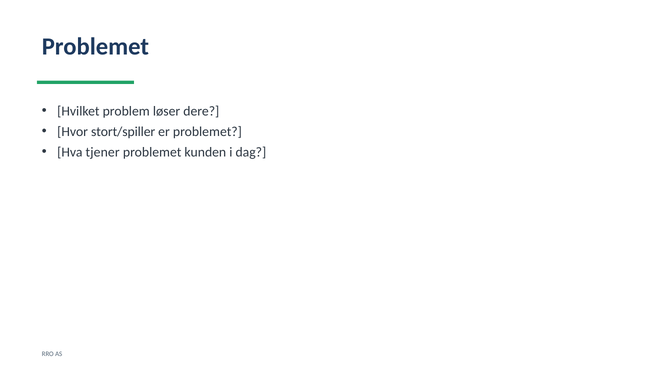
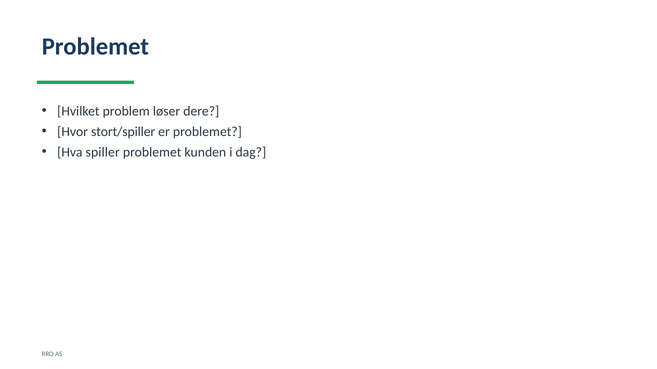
tjener: tjener -> spiller
